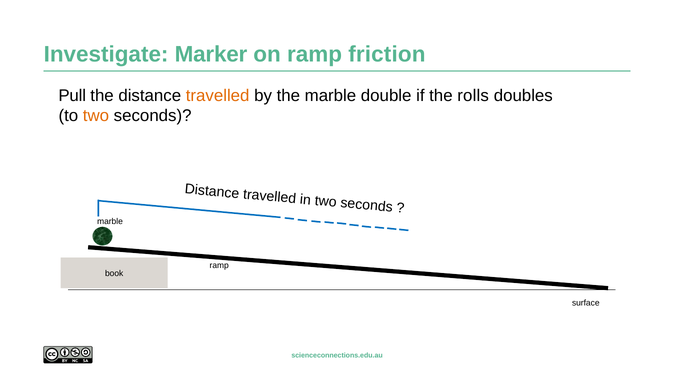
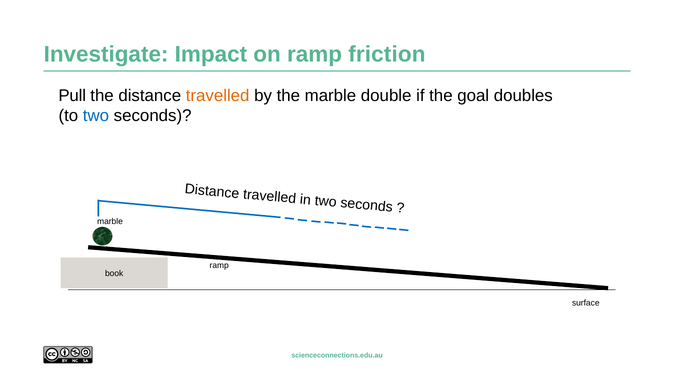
Marker: Marker -> Impact
rolls: rolls -> goal
two at (96, 116) colour: orange -> blue
